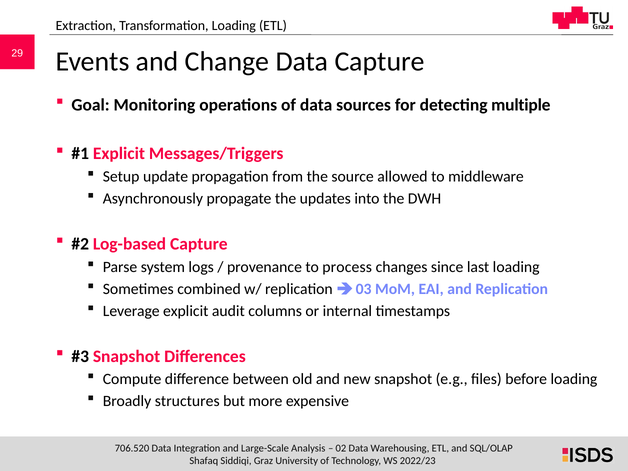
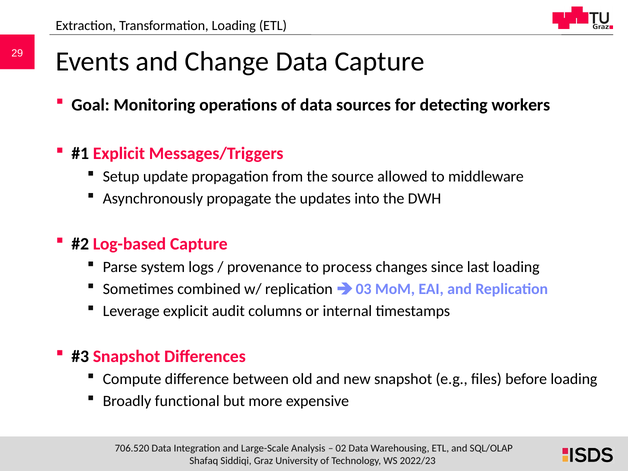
multiple: multiple -> workers
structures: structures -> functional
